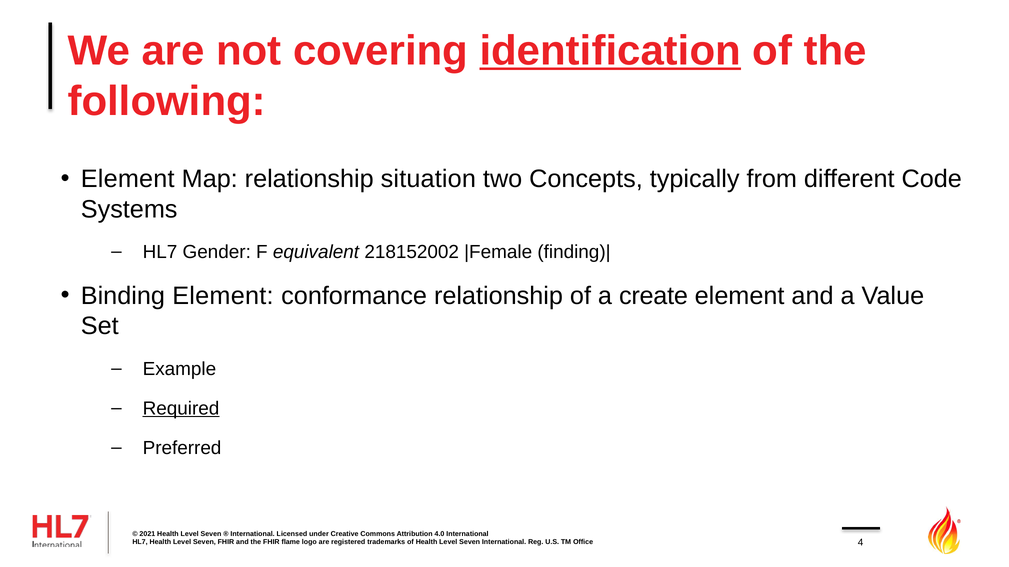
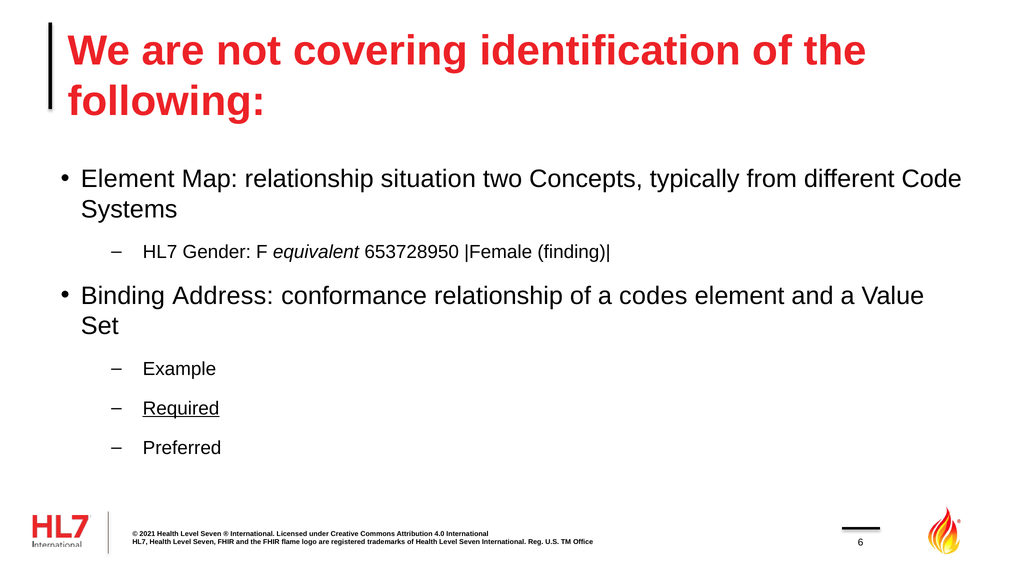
identification underline: present -> none
218152002: 218152002 -> 653728950
Binding Element: Element -> Address
create: create -> codes
4: 4 -> 6
